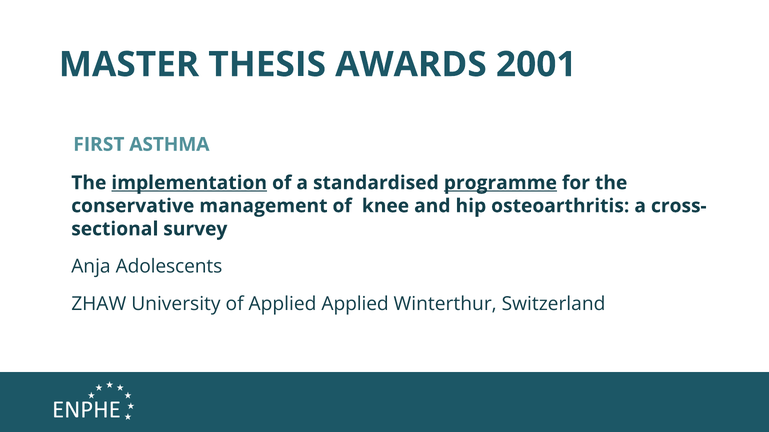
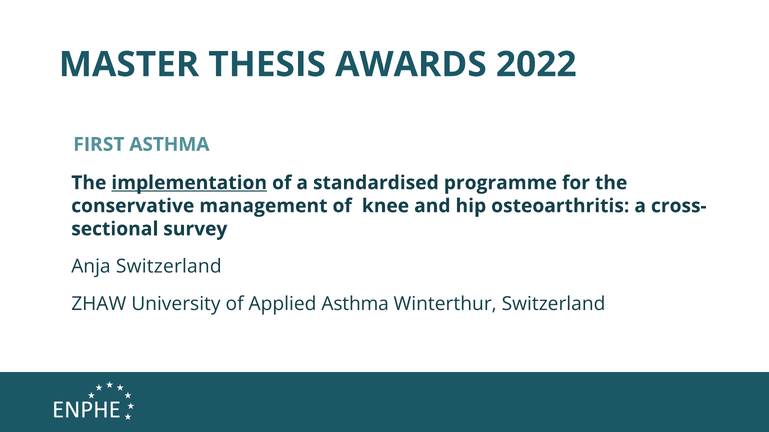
2001: 2001 -> 2022
programme underline: present -> none
Anja Adolescents: Adolescents -> Switzerland
Applied Applied: Applied -> Asthma
